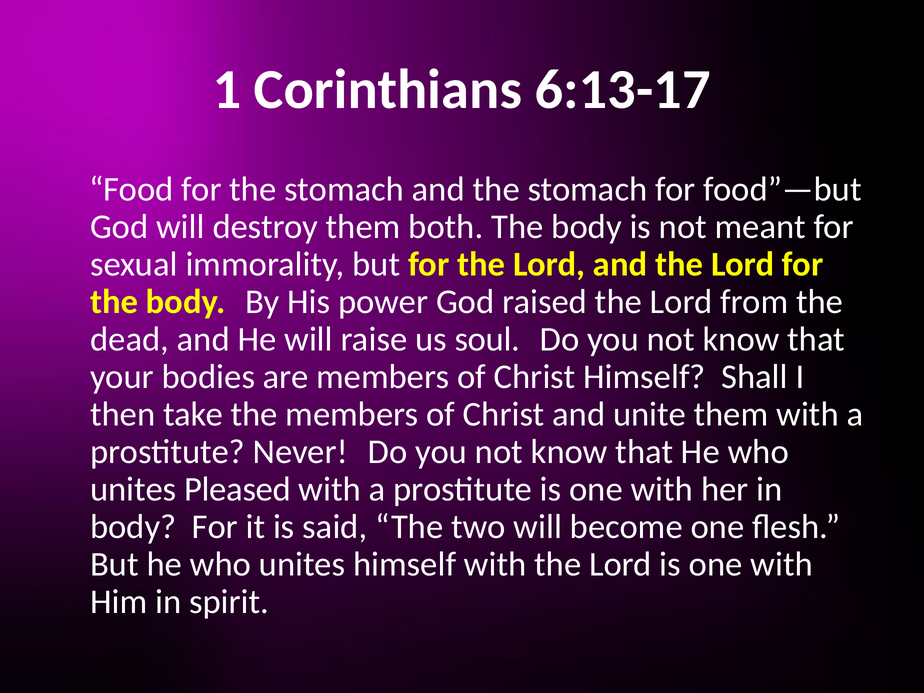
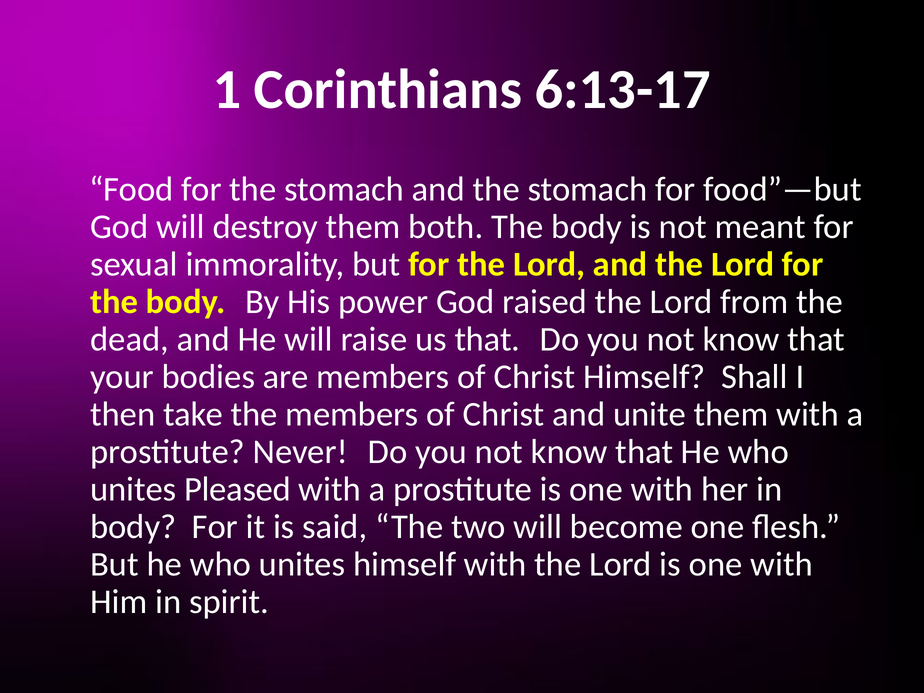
us soul: soul -> that
